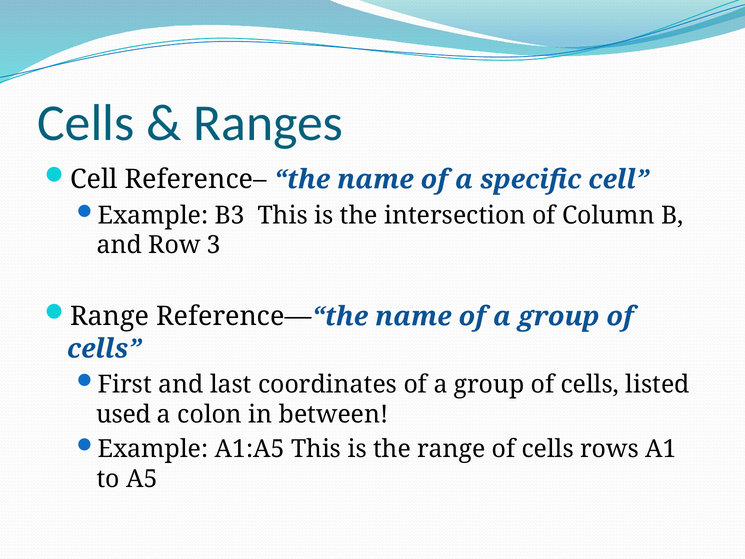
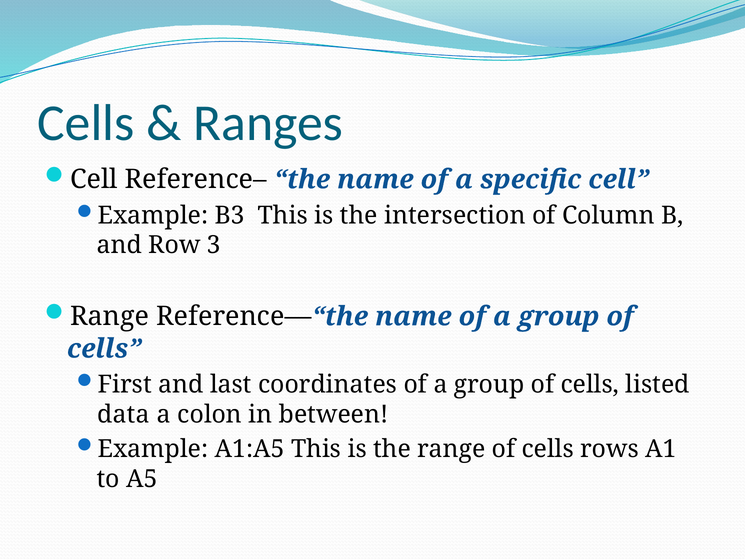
used: used -> data
